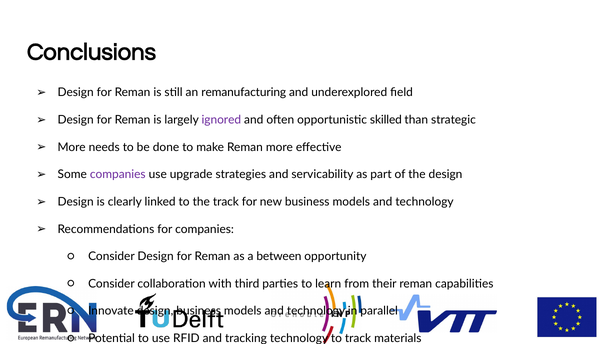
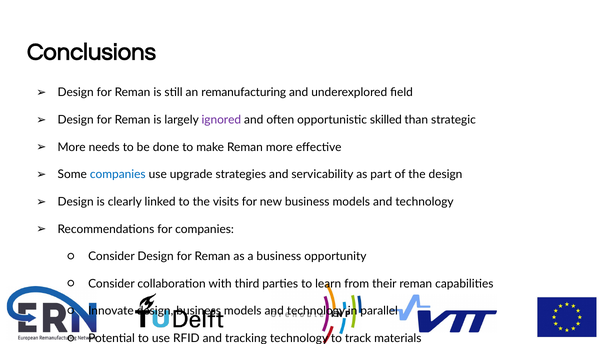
companies at (118, 175) colour: purple -> blue
the track: track -> visits
a between: between -> business
